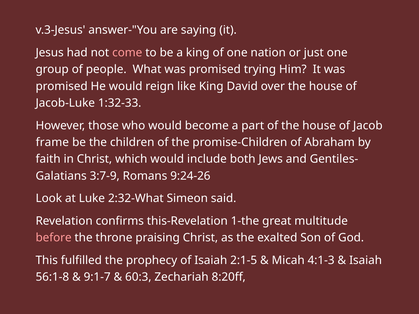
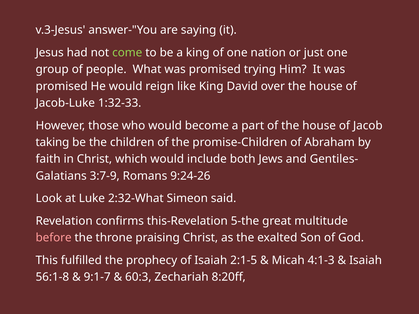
come colour: pink -> light green
frame: frame -> taking
1-the: 1-the -> 5-the
